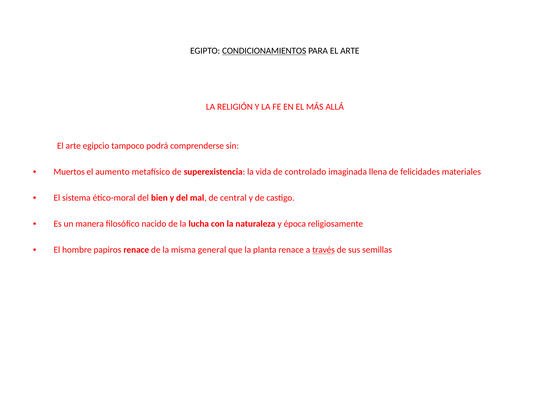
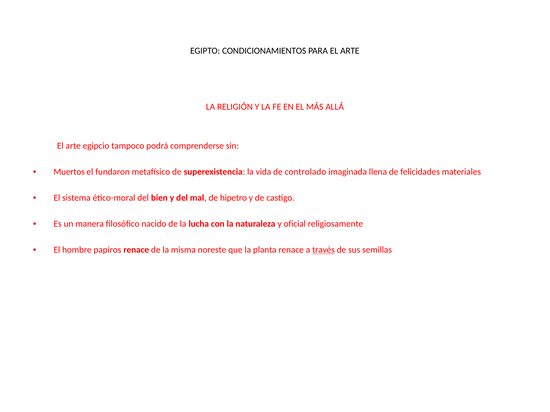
CONDICIONAMIENTOS underline: present -> none
aumento: aumento -> fundaron
central: central -> hipetro
época: época -> oficial
general: general -> noreste
